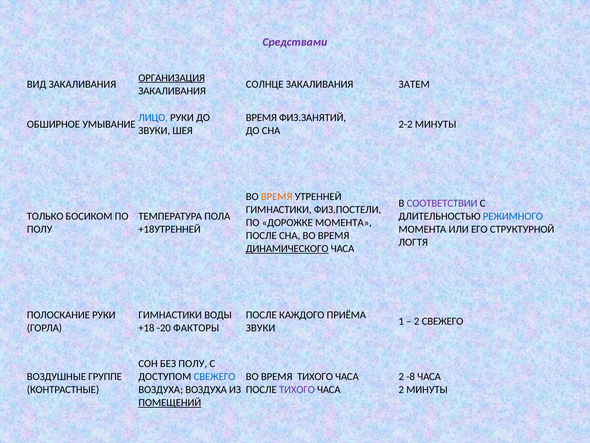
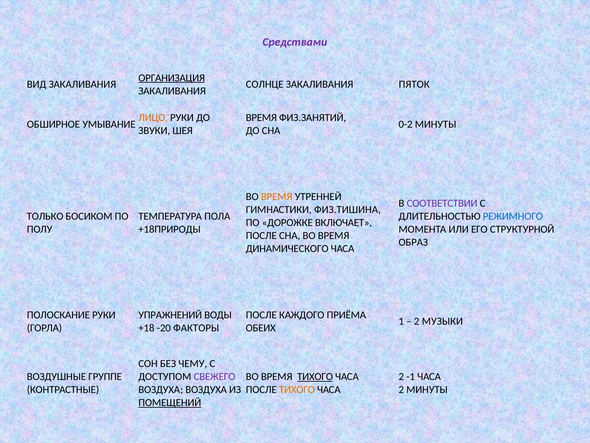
ЗАТЕМ: ЗАТЕМ -> ПЯТОК
ЛИЦО colour: blue -> orange
2-2: 2-2 -> 0-2
ФИЗ.ПОСТЕЛИ: ФИЗ.ПОСТЕЛИ -> ФИЗ.ТИШИНА
ДОРОЖКЕ МОМЕНТА: МОМЕНТА -> ВКЛЮЧАЕТ
+18УТРЕННЕЙ: +18УТРЕННЕЙ -> +18ПРИРОДЫ
ЛОГТЯ: ЛОГТЯ -> ОБРАЗ
ДИНАМИЧЕСКОГО underline: present -> none
ГИМНАСТИКИ at (170, 315): ГИМНАСТИКИ -> УПРАЖНЕНИЙ
2 СВЕЖЕГО: СВЕЖЕГО -> МУЗЫКИ
ЗВУКИ at (261, 328): ЗВУКИ -> ОБЕИХ
БЕЗ ПОЛУ: ПОЛУ -> ЧЕМУ
СВЕЖЕГО at (215, 376) colour: blue -> purple
ТИХОГО at (315, 376) underline: none -> present
-8: -8 -> -1
ТИХОГО at (297, 389) colour: purple -> orange
